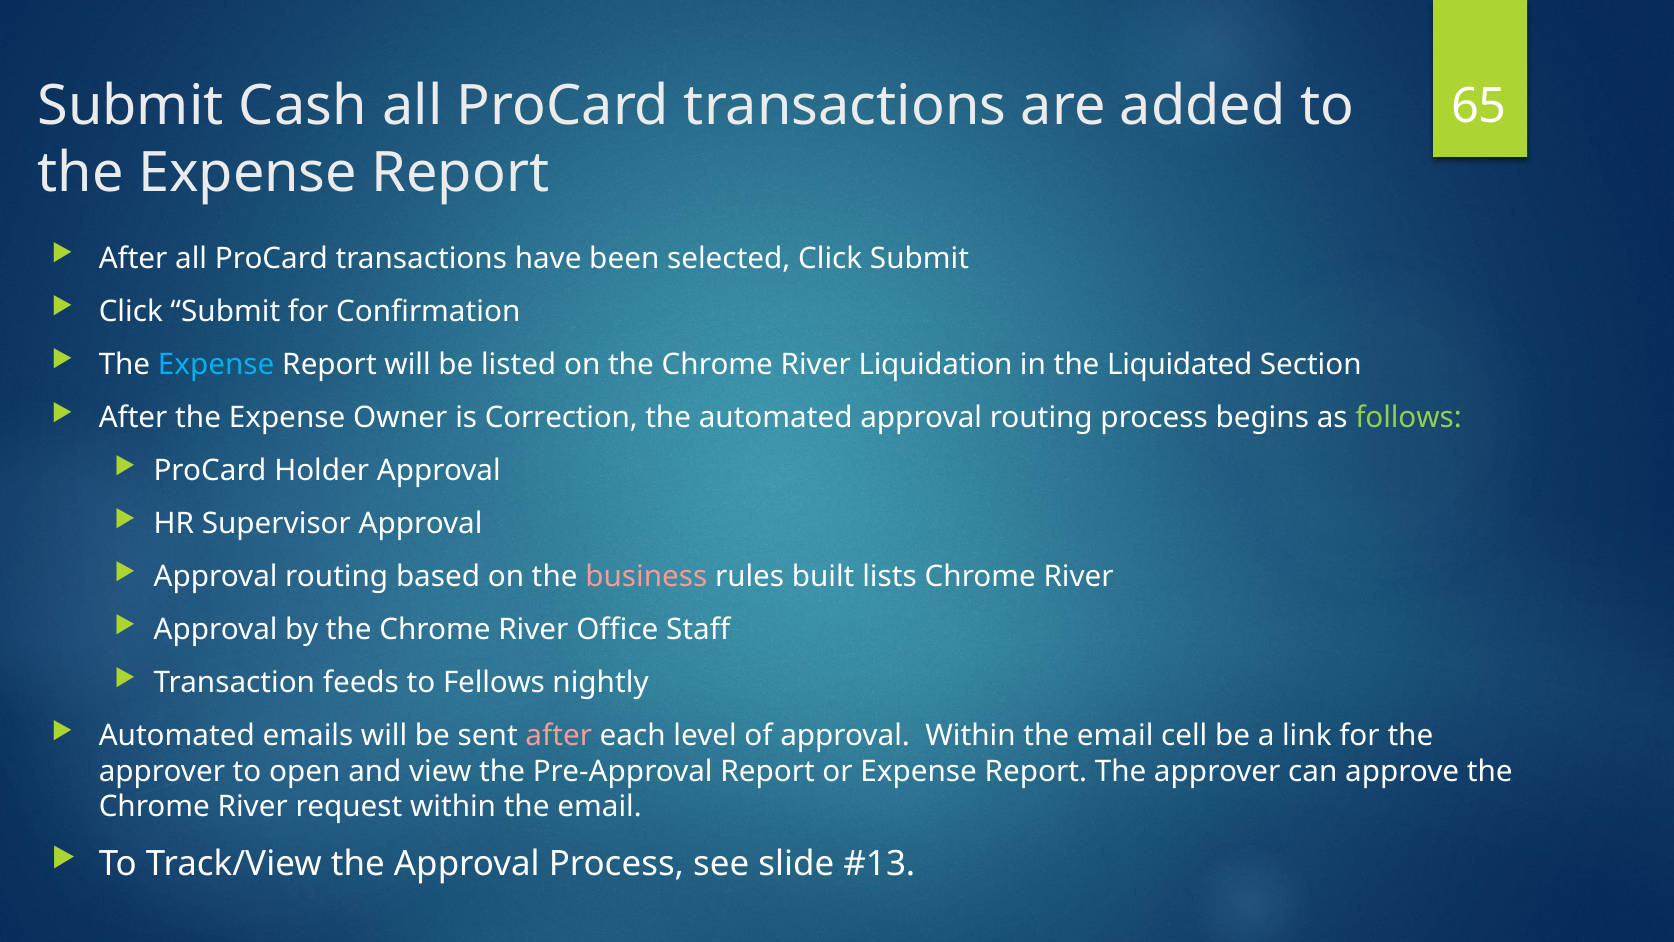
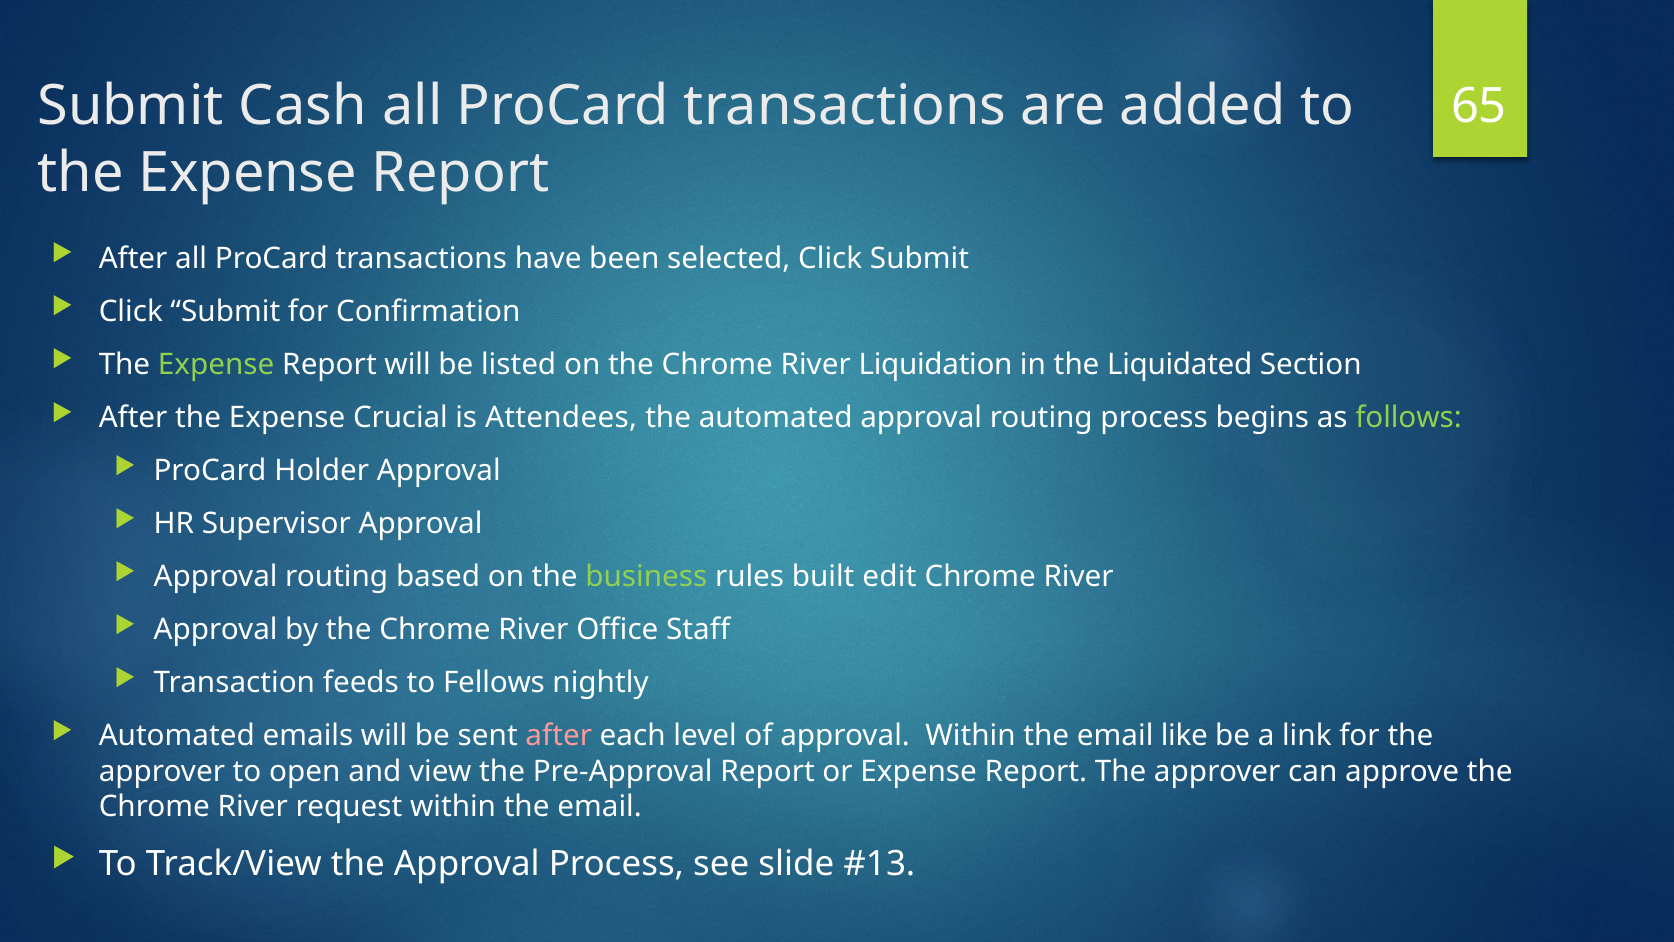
Expense at (216, 364) colour: light blue -> light green
Owner: Owner -> Crucial
Correction: Correction -> Attendees
business colour: pink -> light green
lists: lists -> edit
cell: cell -> like
